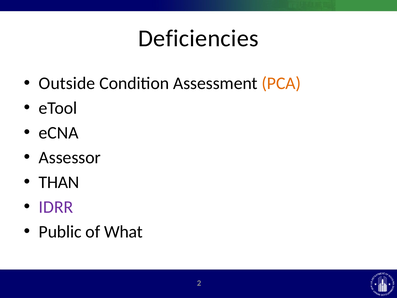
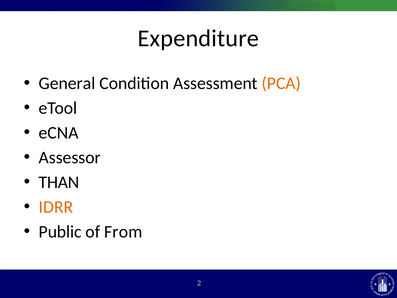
Deficiencies: Deficiencies -> Expenditure
Outside: Outside -> General
IDRR colour: purple -> orange
What: What -> From
